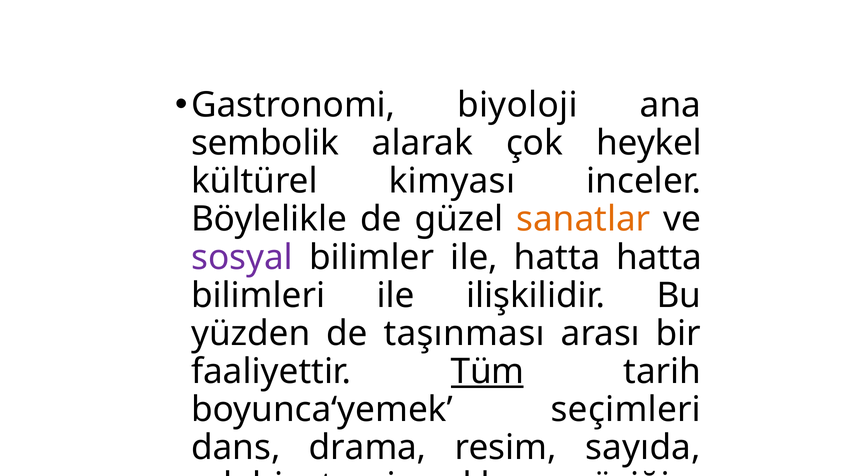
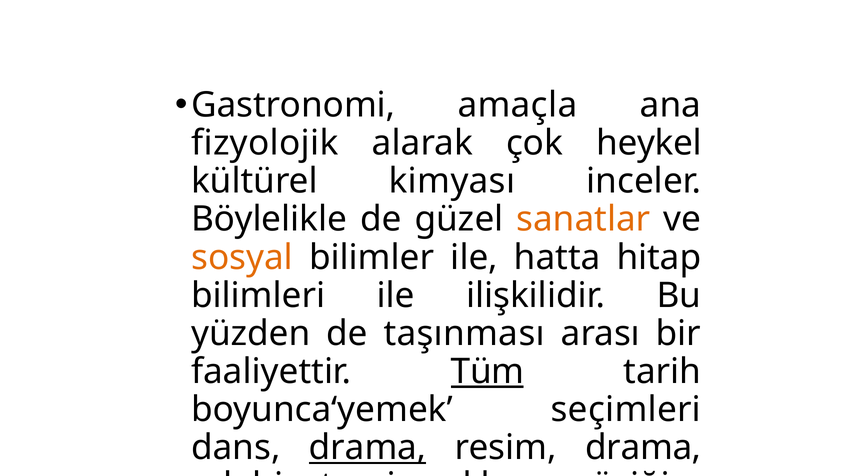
biyoloji: biyoloji -> amaçla
sembolik: sembolik -> fizyolojik
sosyal colour: purple -> orange
hatta hatta: hatta -> hitap
drama at (368, 447) underline: none -> present
resim sayıda: sayıda -> drama
